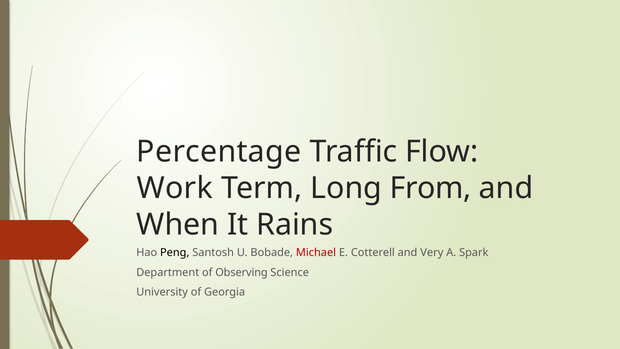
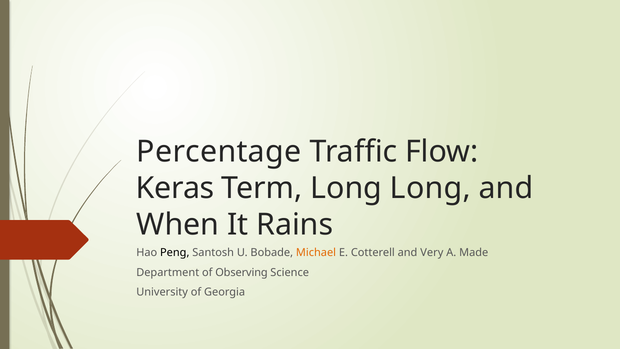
Work: Work -> Keras
Long From: From -> Long
Michael colour: red -> orange
Spark: Spark -> Made
